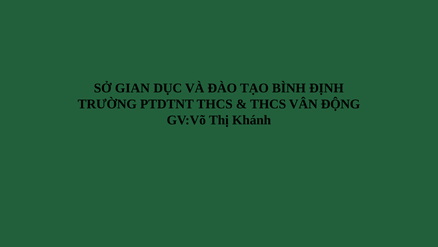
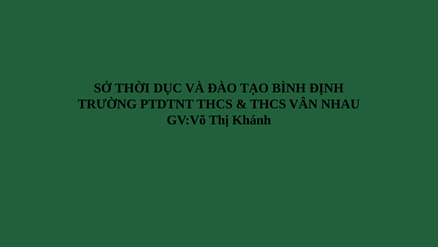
GIAN: GIAN -> THỜI
ĐỘNG: ĐỘNG -> NHAU
